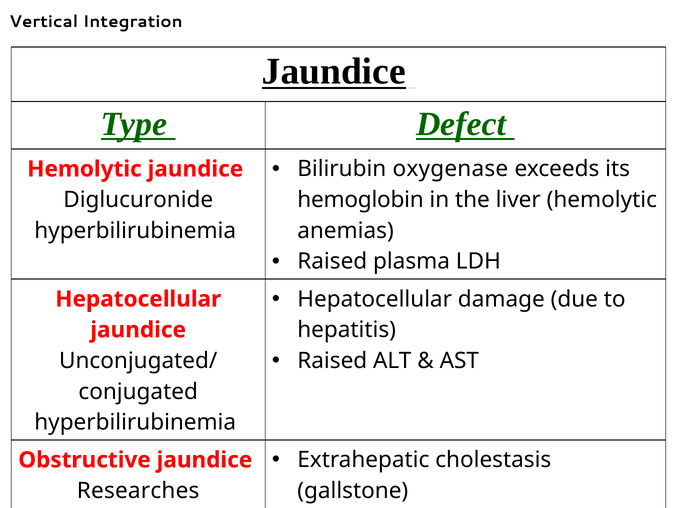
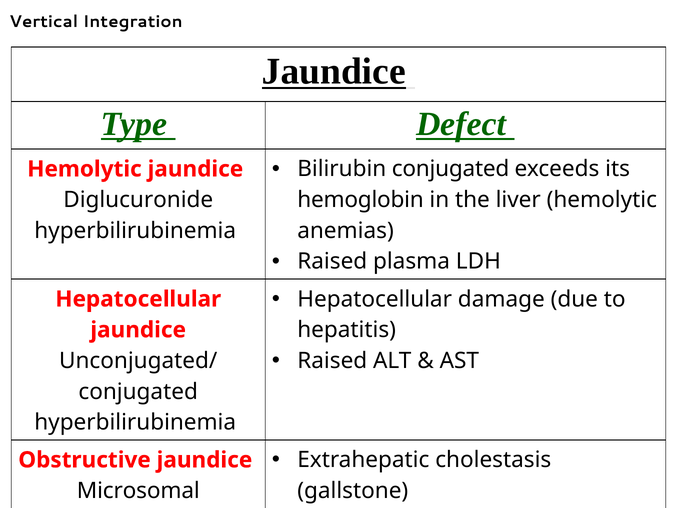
Bilirubin oxygenase: oxygenase -> conjugated
Researches: Researches -> Microsomal
